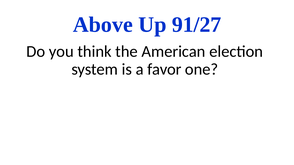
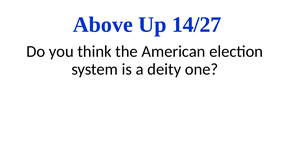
91/27: 91/27 -> 14/27
favor: favor -> deity
